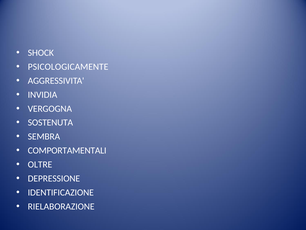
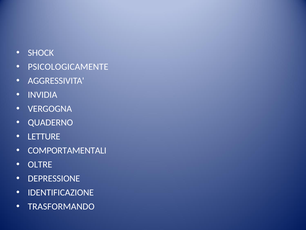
SOSTENUTA: SOSTENUTA -> QUADERNO
SEMBRA: SEMBRA -> LETTURE
RIELABORAZIONE: RIELABORAZIONE -> TRASFORMANDO
